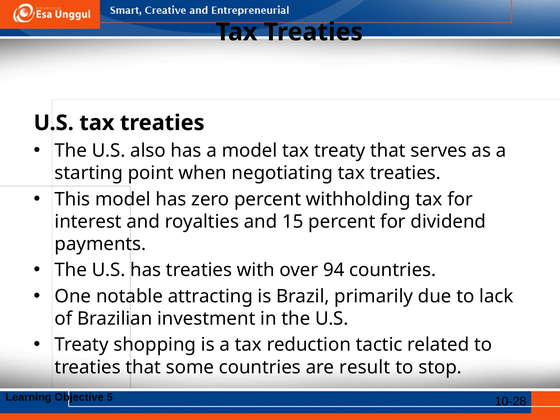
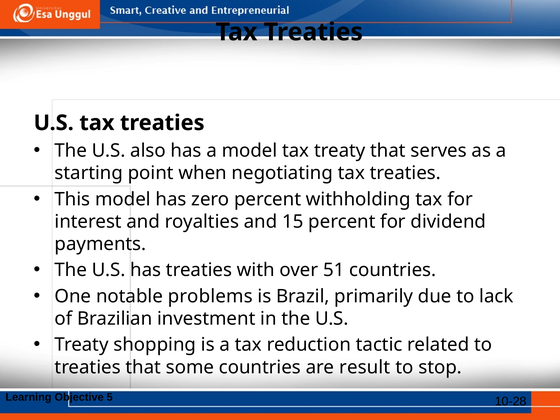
94: 94 -> 51
attracting: attracting -> problems
